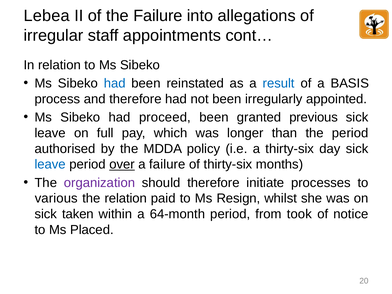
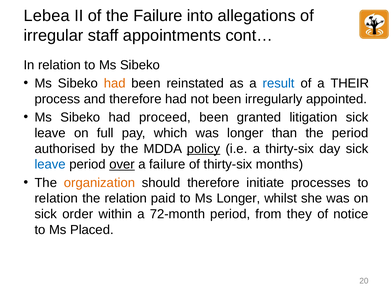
had at (115, 83) colour: blue -> orange
BASIS: BASIS -> THEIR
previous: previous -> litigation
policy underline: none -> present
organization colour: purple -> orange
various at (56, 198): various -> relation
Ms Resign: Resign -> Longer
taken: taken -> order
64-month: 64-month -> 72-month
took: took -> they
